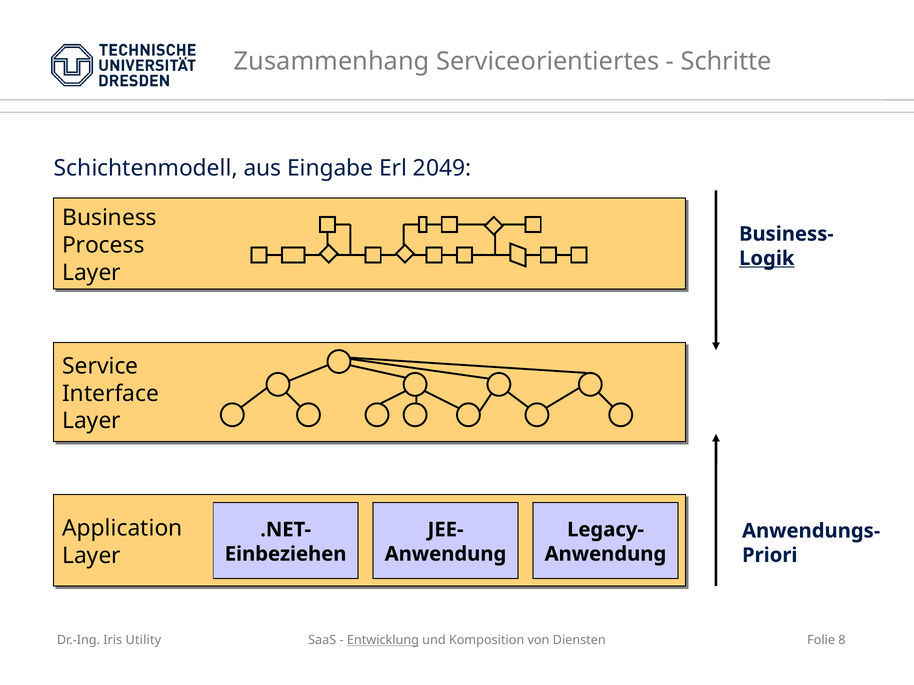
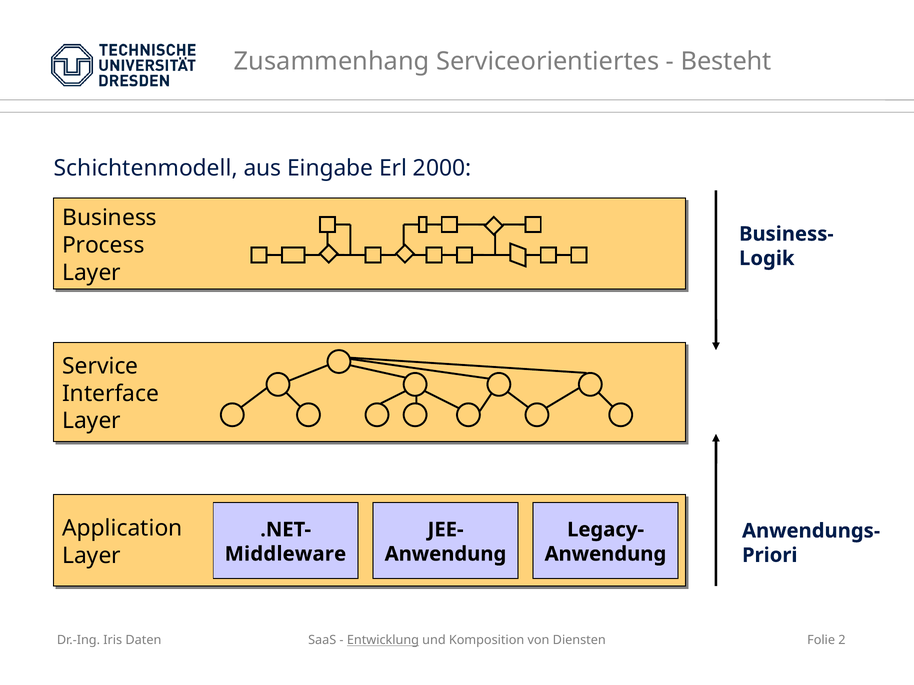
Schritte: Schritte -> Besteht
2049: 2049 -> 2000
Logik underline: present -> none
Einbeziehen: Einbeziehen -> Middleware
Utility: Utility -> Daten
8: 8 -> 2
